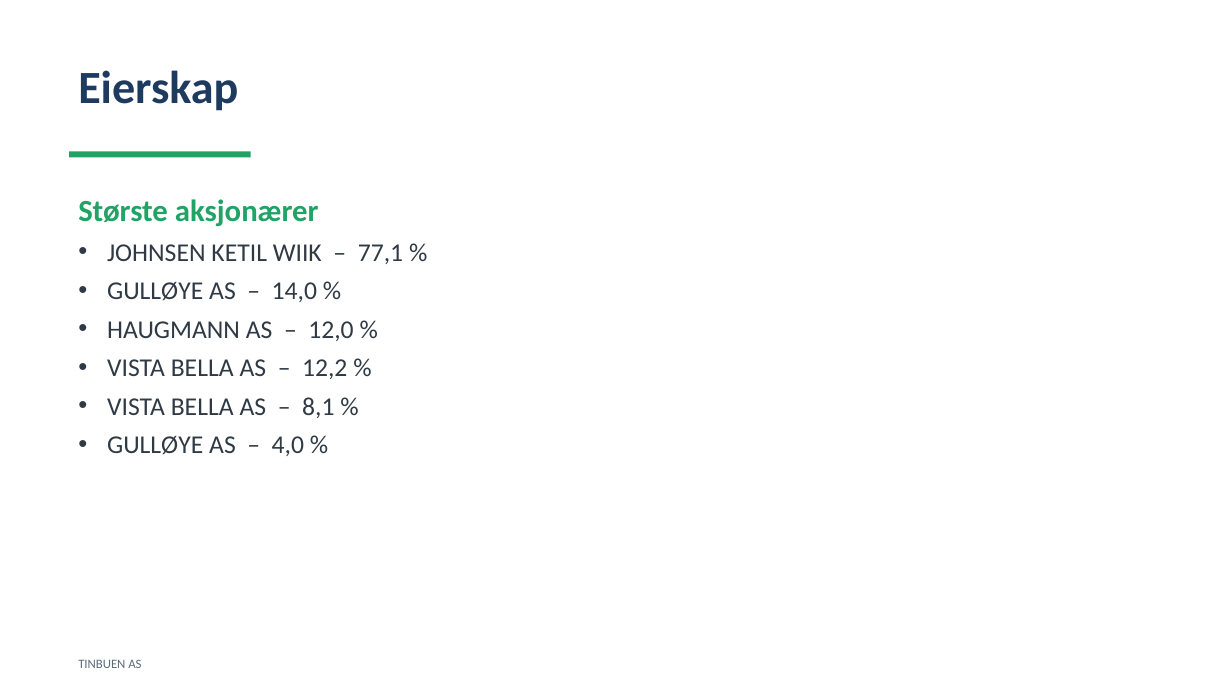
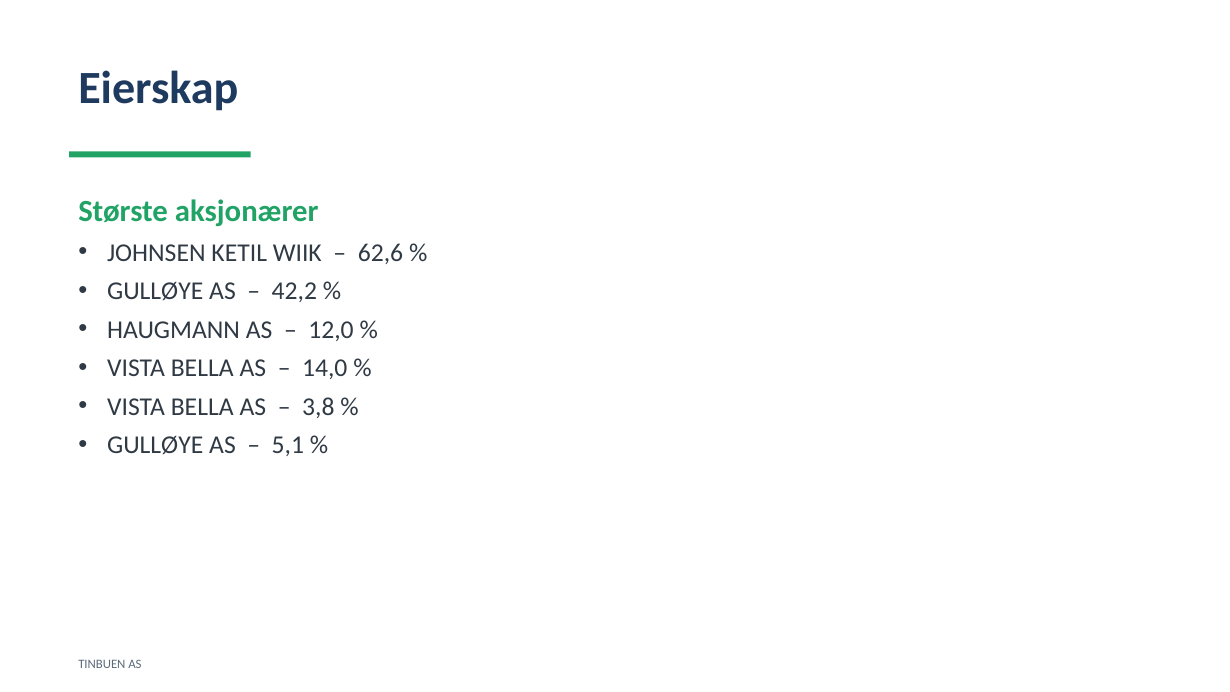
77,1: 77,1 -> 62,6
14,0: 14,0 -> 42,2
12,2: 12,2 -> 14,0
8,1: 8,1 -> 3,8
4,0: 4,0 -> 5,1
